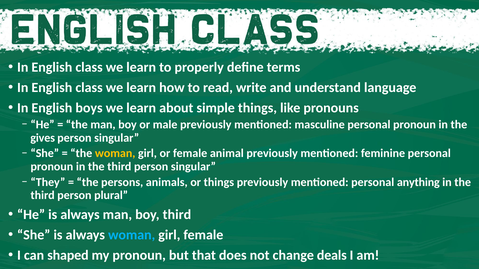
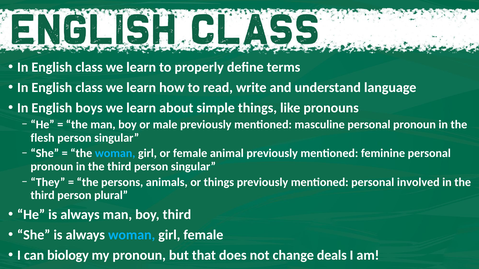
gives: gives -> flesh
woman at (115, 154) colour: yellow -> light blue
anything: anything -> involved
shaped: shaped -> biology
